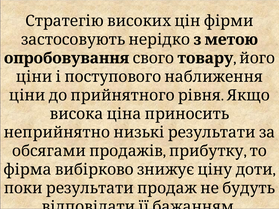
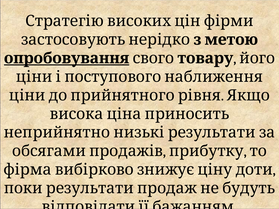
опробовування underline: none -> present
